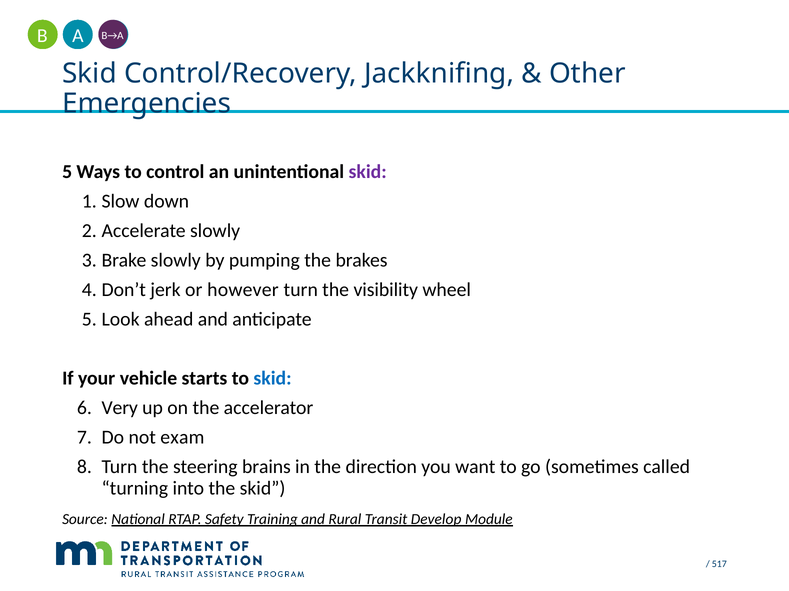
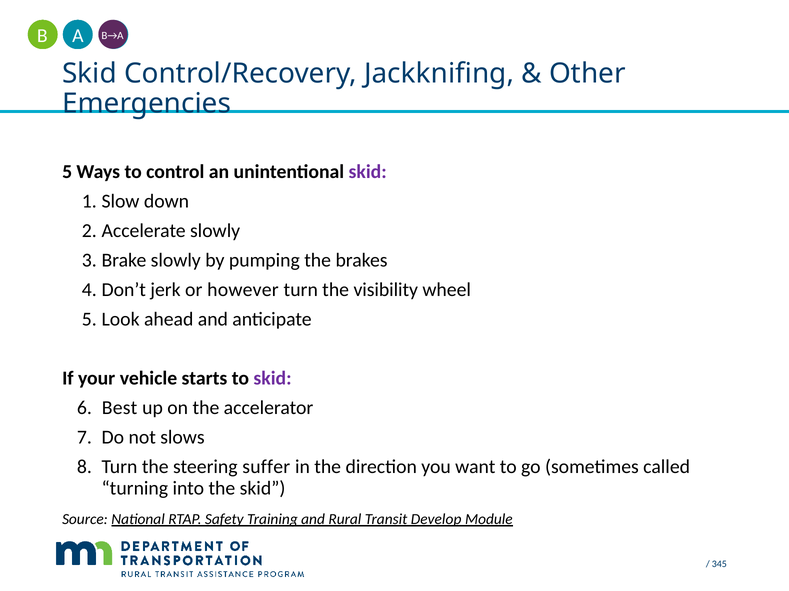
skid at (273, 379) colour: blue -> purple
Very: Very -> Best
exam: exam -> slows
brains: brains -> suffer
517: 517 -> 345
